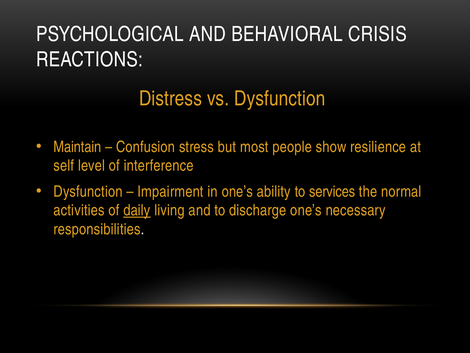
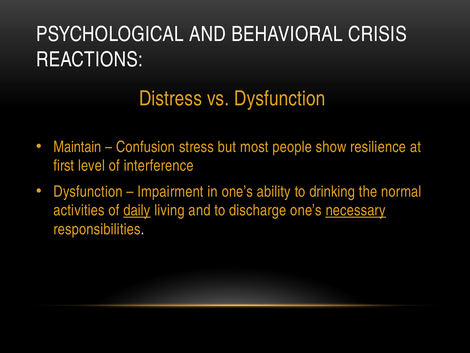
self: self -> first
services: services -> drinking
necessary underline: none -> present
